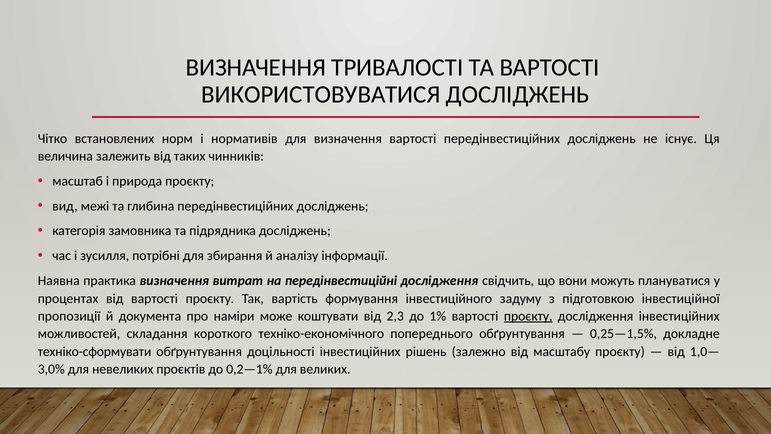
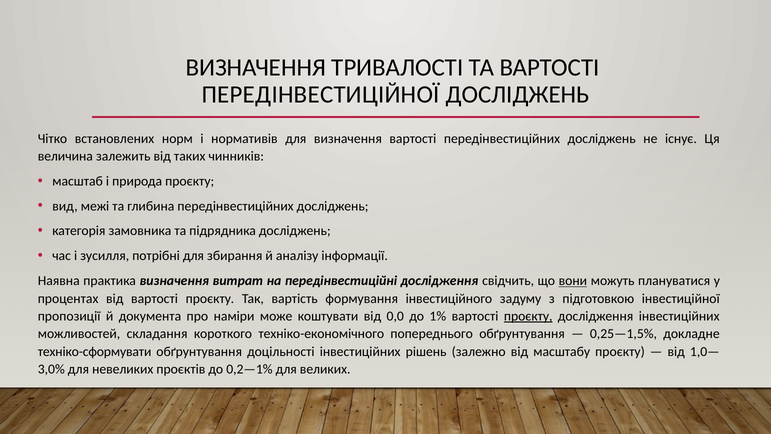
ВИКОРИСТОВУВАТИСЯ: ВИКОРИСТОВУВАТИСЯ -> ПЕРЕДІНВЕСТИЦІЙНОЇ
вони underline: none -> present
2,3: 2,3 -> 0,0
